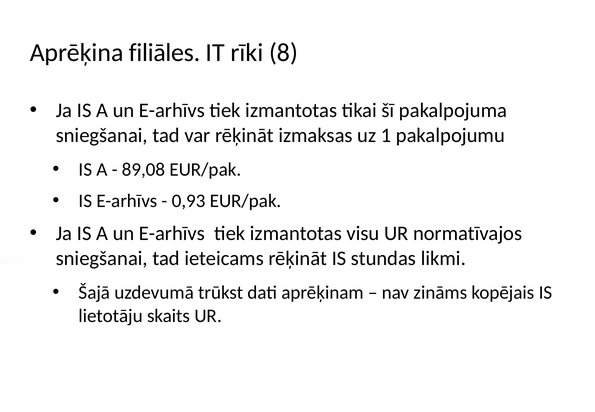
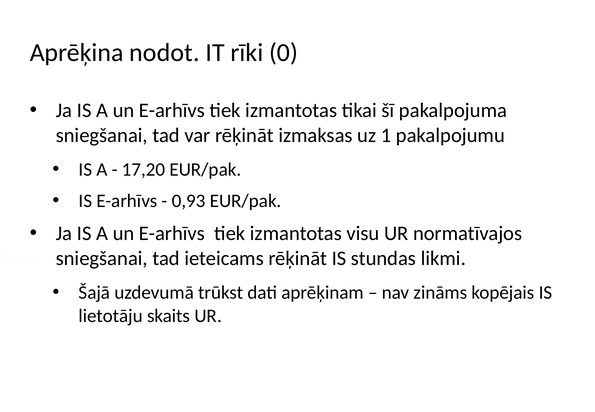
filiāles: filiāles -> nodot
8: 8 -> 0
89,08: 89,08 -> 17,20
